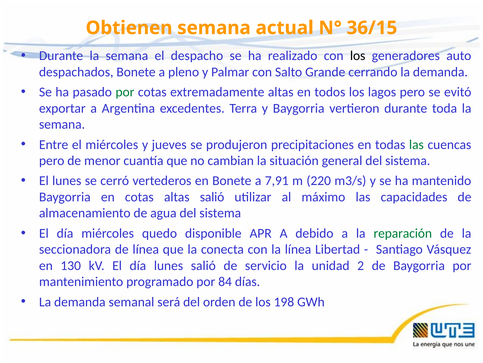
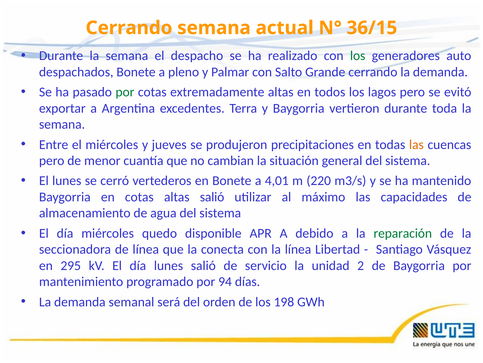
Obtienen at (129, 28): Obtienen -> Cerrando
los at (358, 56) colour: black -> green
las at (416, 144) colour: green -> orange
7,91: 7,91 -> 4,01
130: 130 -> 295
84: 84 -> 94
